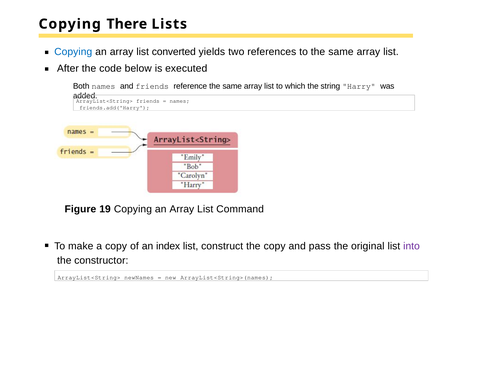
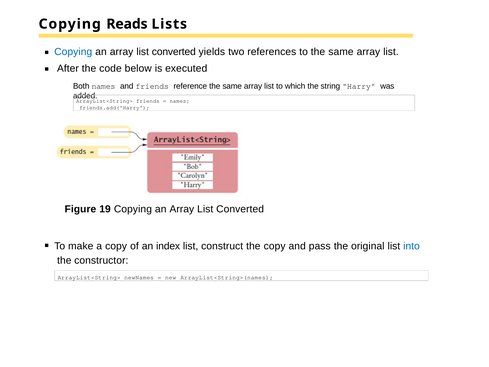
There: There -> Reads
Command at (240, 209): Command -> Converted
into colour: purple -> blue
